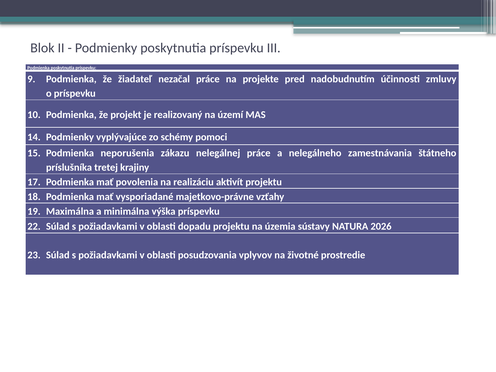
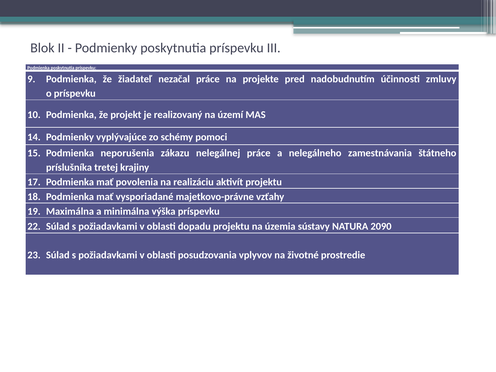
2026: 2026 -> 2090
